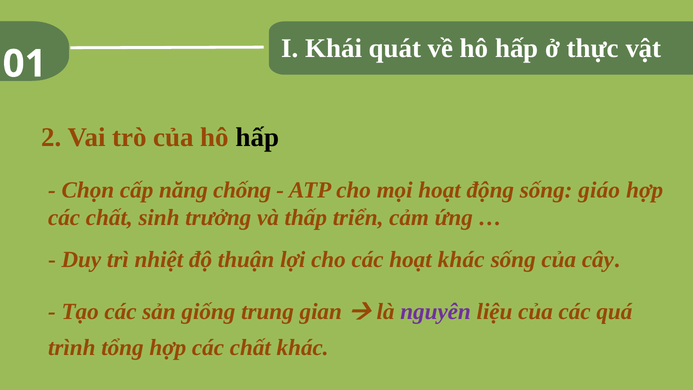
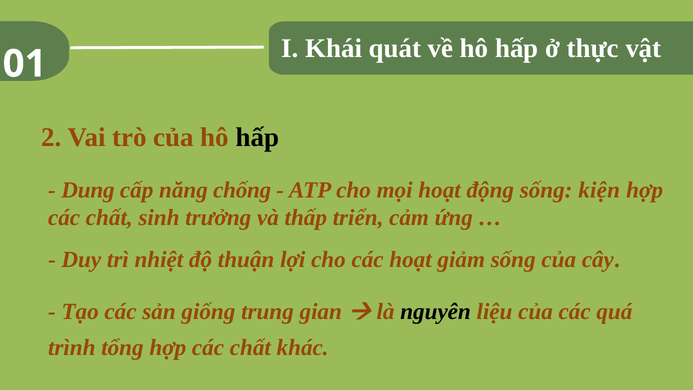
Chọn: Chọn -> Dung
giáo: giáo -> kiện
hoạt khác: khác -> giảm
nguyên colour: purple -> black
